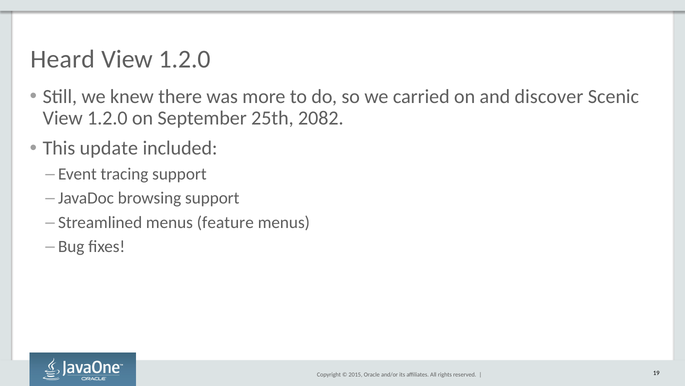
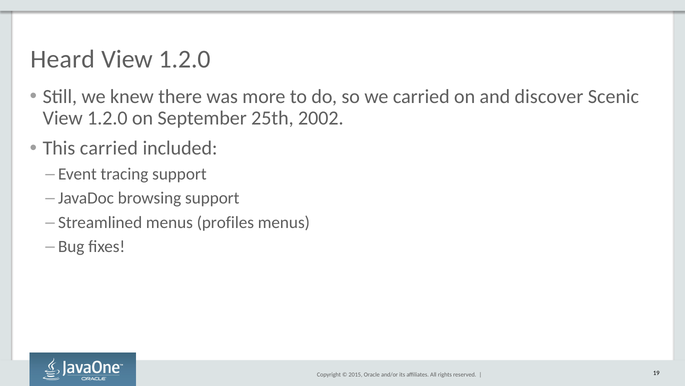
2082: 2082 -> 2002
This update: update -> carried
feature: feature -> profiles
